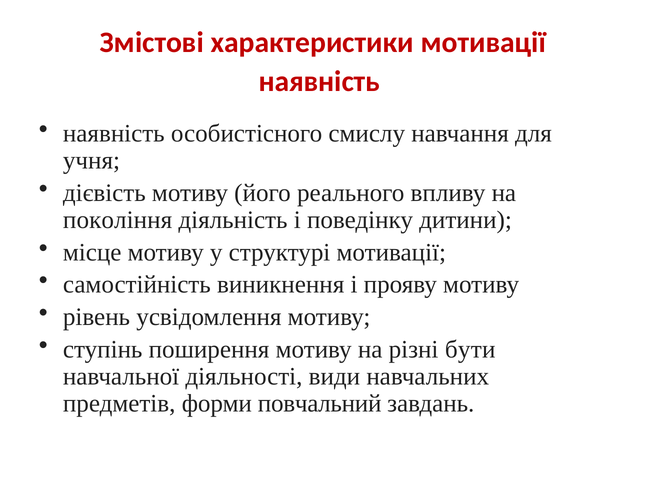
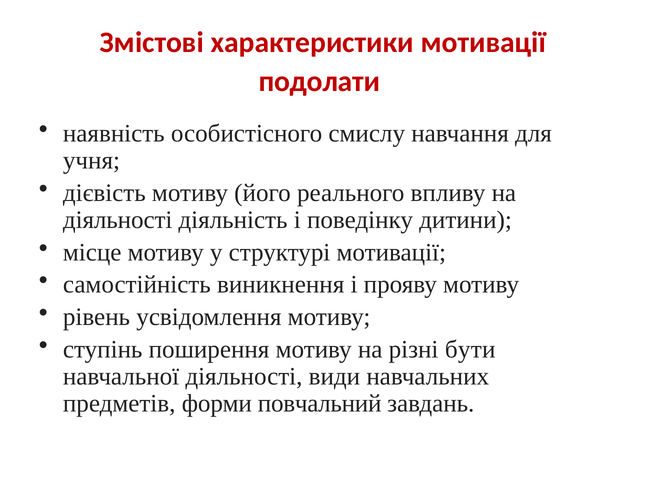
наявність at (319, 82): наявність -> подолати
покоління at (118, 220): покоління -> діяльності
